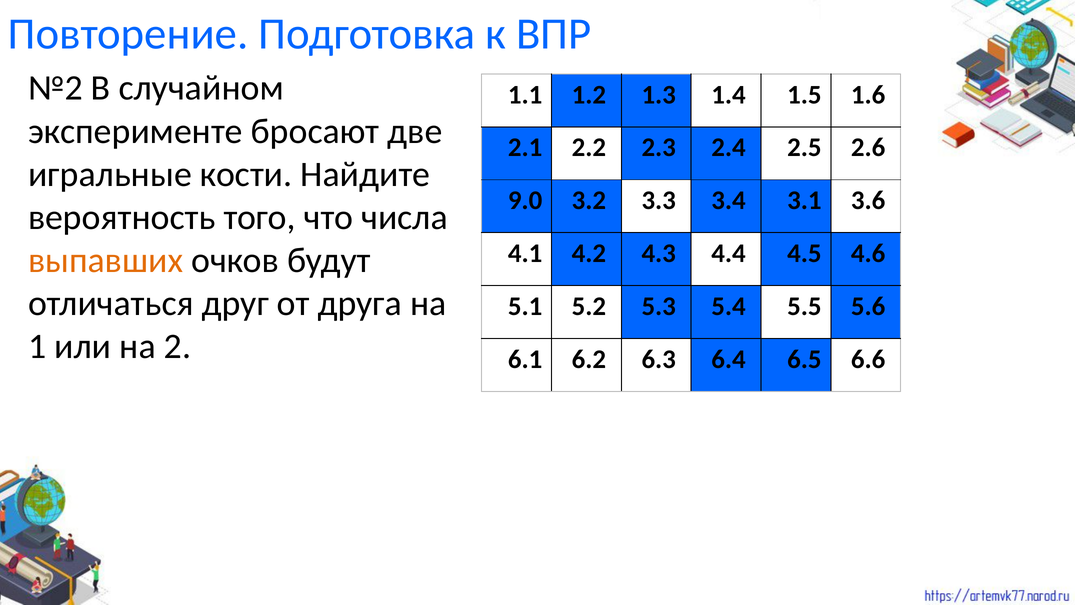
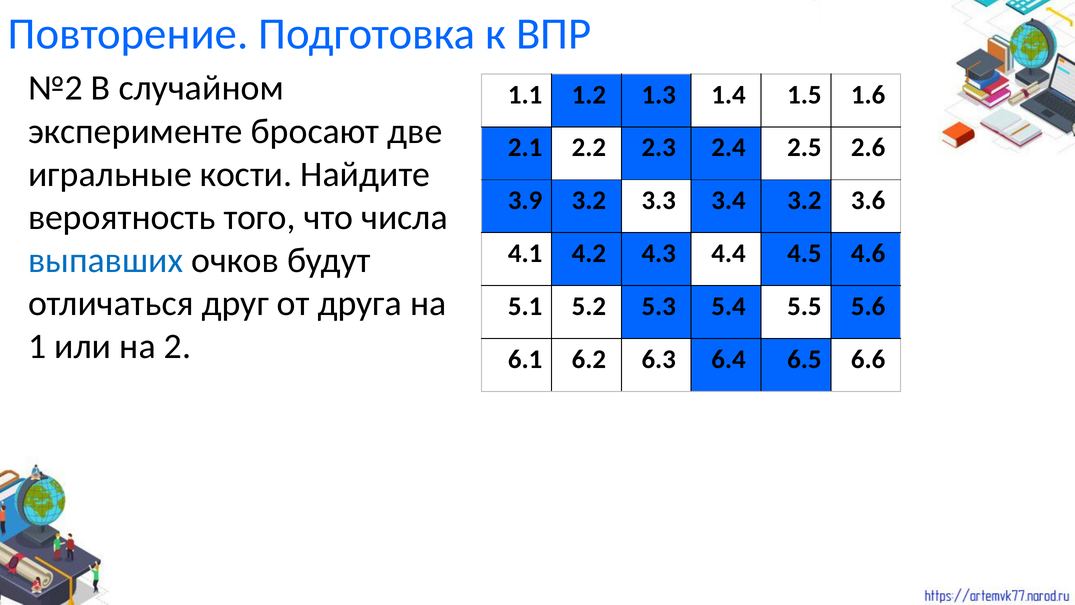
9.0: 9.0 -> 3.9
3.4 3.1: 3.1 -> 3.2
выпавших colour: orange -> blue
